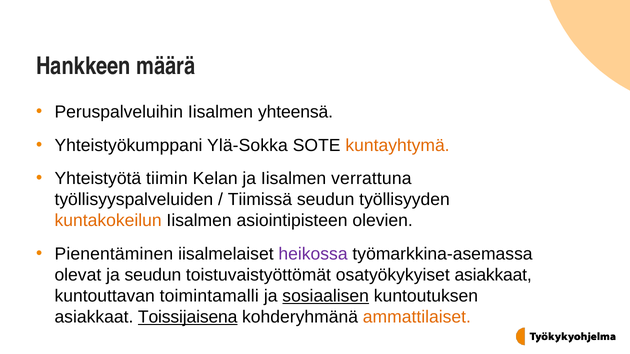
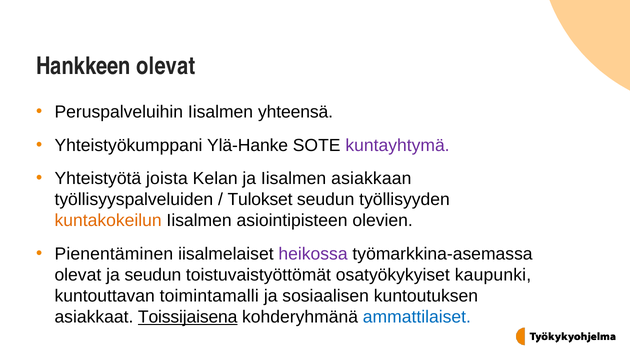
Hankkeen määrä: määrä -> olevat
Ylä-Sokka: Ylä-Sokka -> Ylä-Hanke
kuntayhtymä colour: orange -> purple
tiimin: tiimin -> joista
verrattuna: verrattuna -> asiakkaan
Tiimissä: Tiimissä -> Tulokset
osatyökykyiset asiakkaat: asiakkaat -> kaupunki
sosiaalisen underline: present -> none
ammattilaiset colour: orange -> blue
